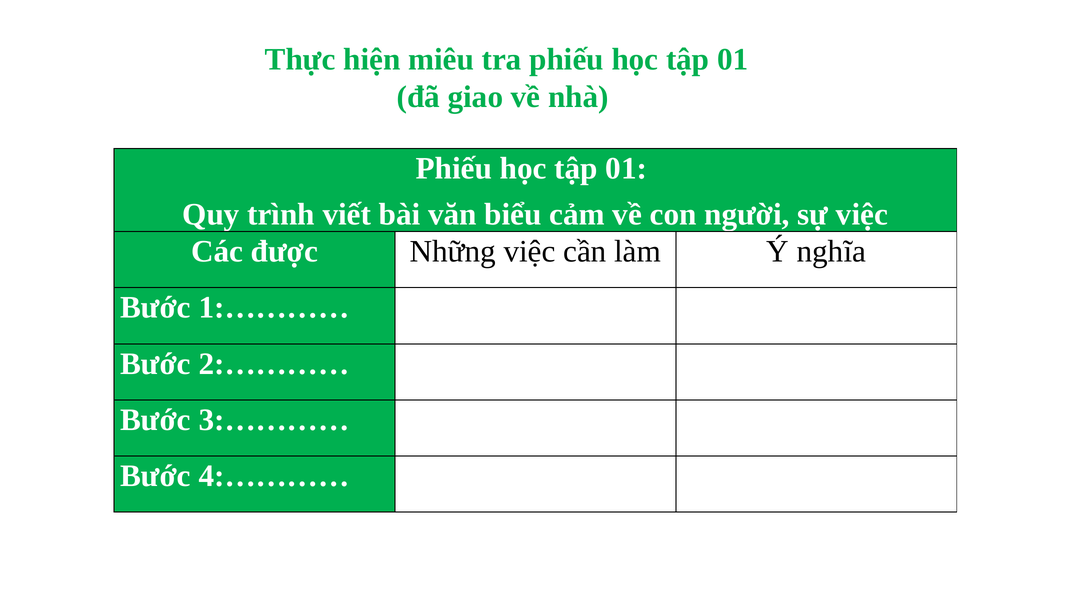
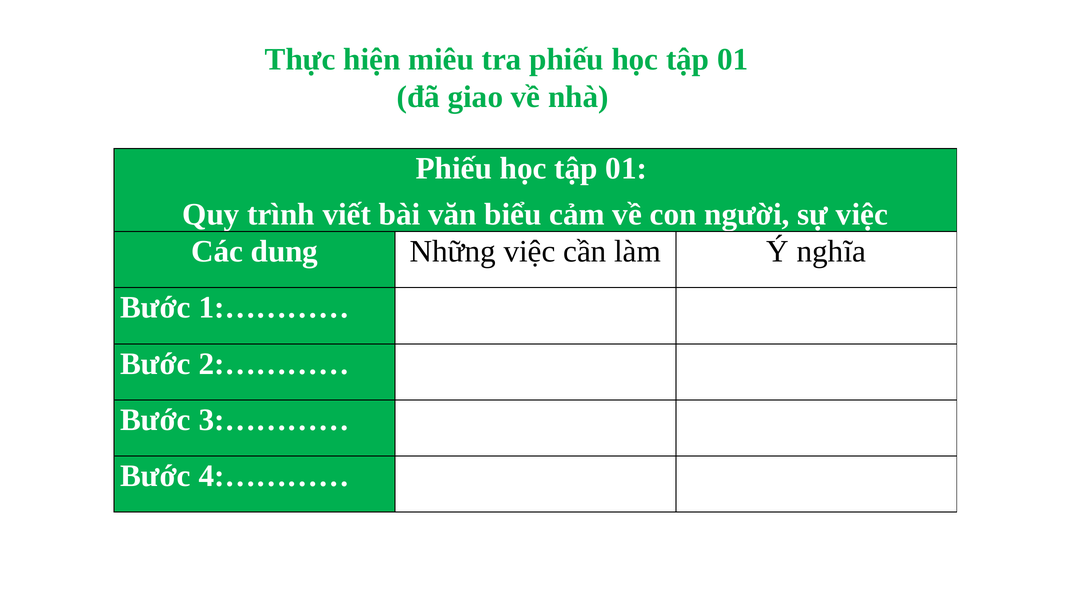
được: được -> dung
